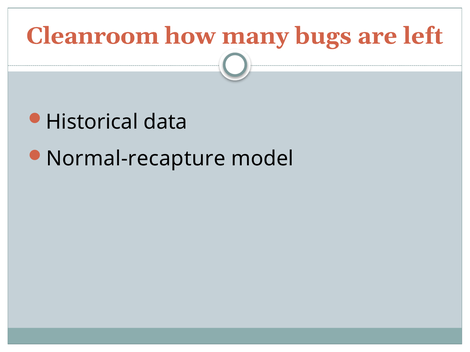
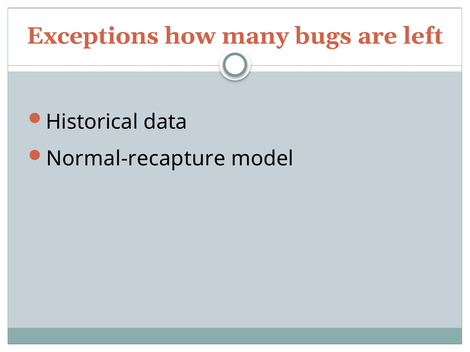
Cleanroom: Cleanroom -> Exceptions
